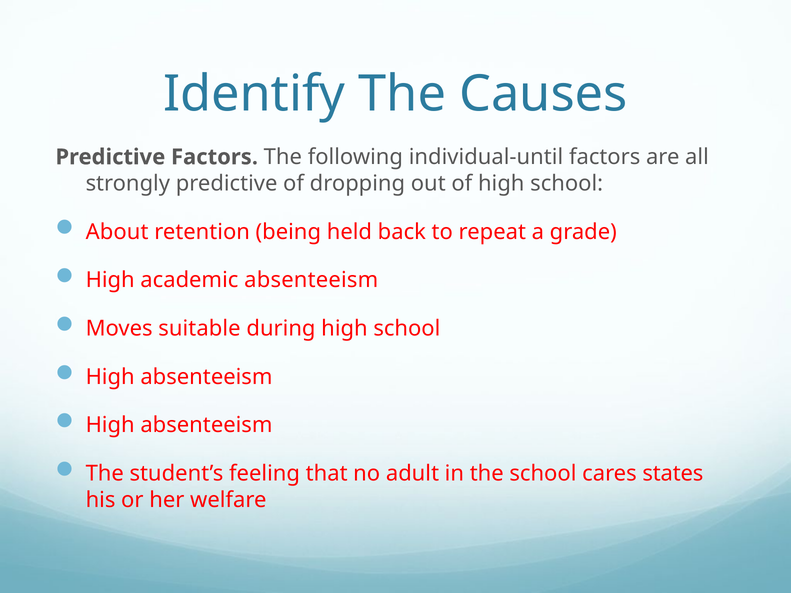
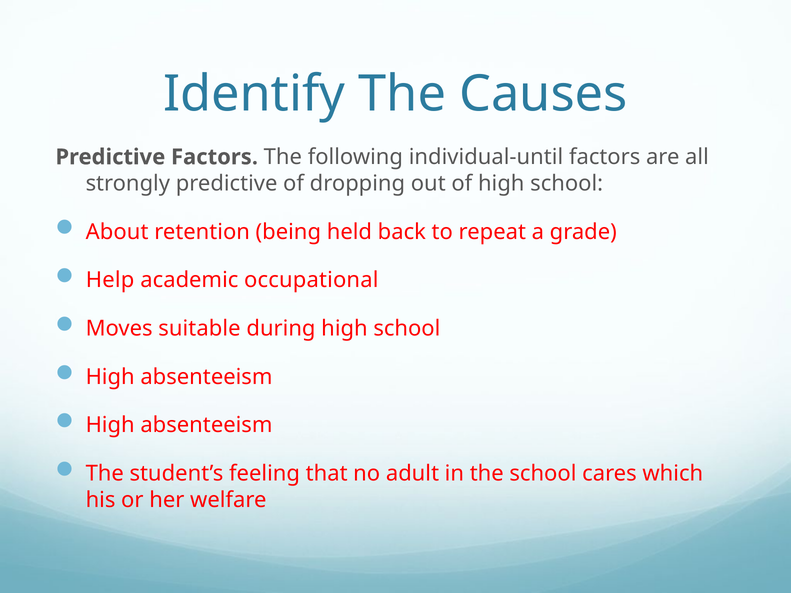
High at (110, 280): High -> Help
academic absenteeism: absenteeism -> occupational
states: states -> which
